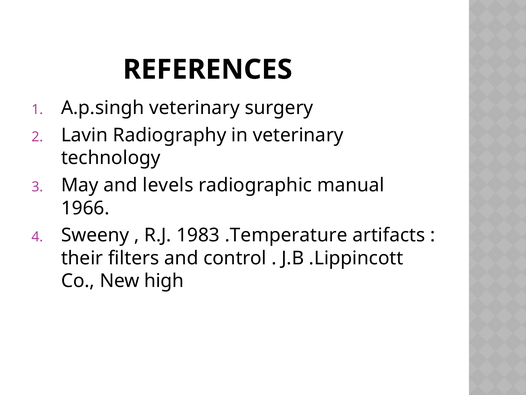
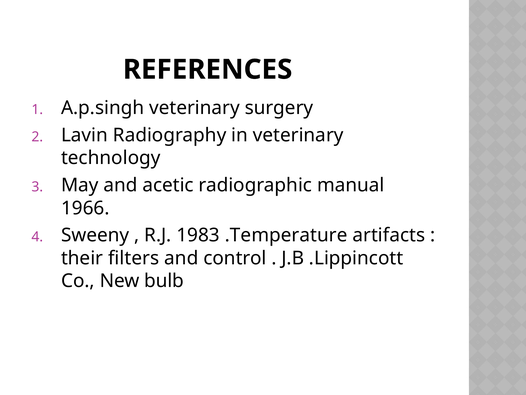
levels: levels -> acetic
high: high -> bulb
